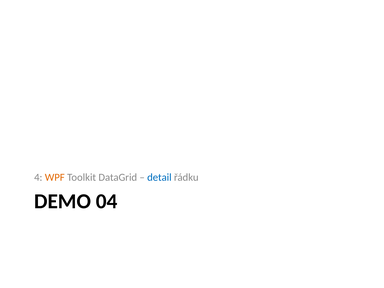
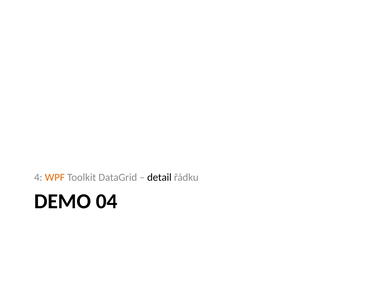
detail colour: blue -> black
